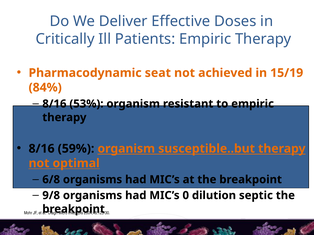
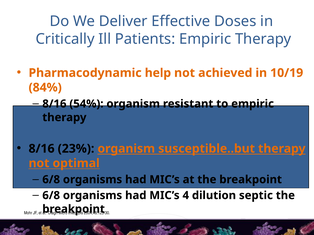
seat: seat -> help
15/19: 15/19 -> 10/19
53%: 53% -> 54%
59%: 59% -> 23%
9/8 at (51, 196): 9/8 -> 6/8
0: 0 -> 4
